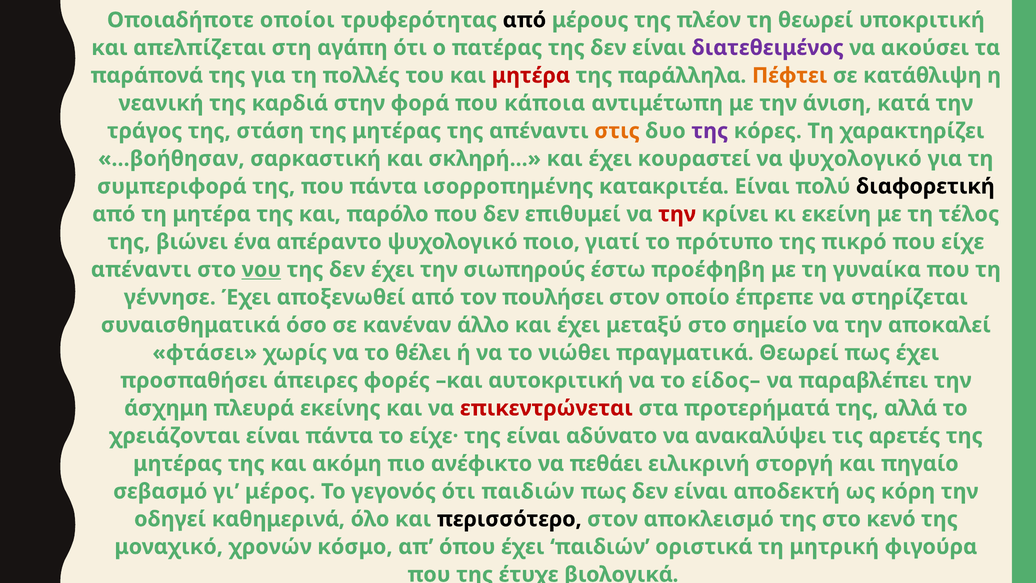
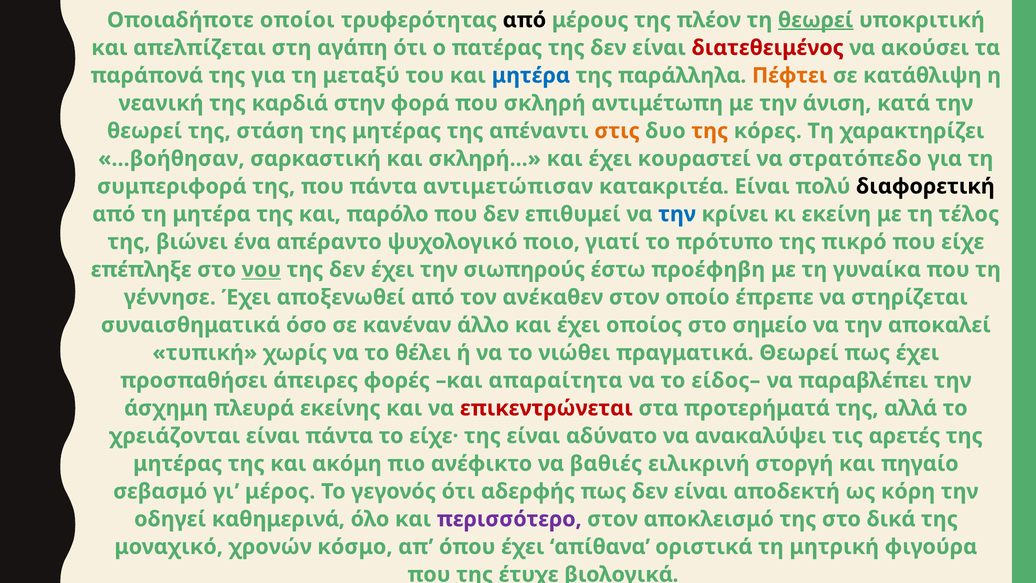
θεωρεί at (816, 20) underline: none -> present
διατεθειμένος colour: purple -> red
πολλές: πολλές -> μεταξύ
μητέρα at (531, 75) colour: red -> blue
που κάποια: κάποια -> σκληρή
τράγος at (145, 131): τράγος -> θεωρεί
της at (710, 131) colour: purple -> orange
να ψυχολογικό: ψυχολογικό -> στρατόπεδο
ισορροπημένης: ισορροπημένης -> αντιμετώπισαν
την at (677, 214) colour: red -> blue
απέναντι at (141, 270): απέναντι -> επέπληξε
πουλήσει: πουλήσει -> ανέκαθεν
μεταξύ: μεταξύ -> οποίος
φτάσει: φτάσει -> τυπική
αυτοκριτική: αυτοκριτική -> απαραίτητα
πεθάει: πεθάει -> βαθιές
ότι παιδιών: παιδιών -> αδερφής
περισσότερο colour: black -> purple
κενό: κενό -> δικά
έχει παιδιών: παιδιών -> απίθανα
